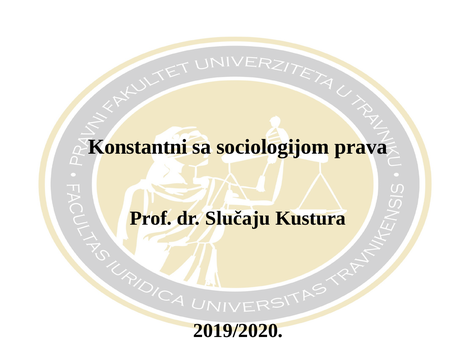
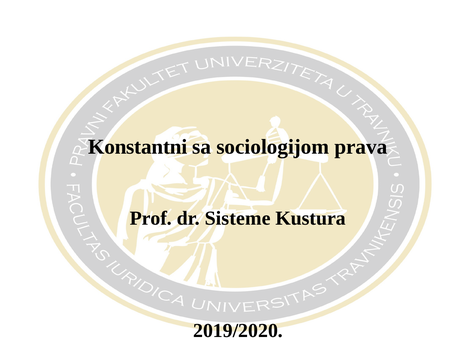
Slučaju: Slučaju -> Sisteme
